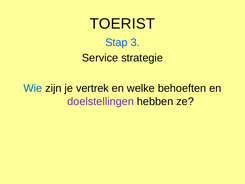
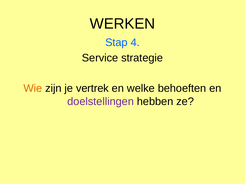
TOERIST: TOERIST -> WERKEN
3: 3 -> 4
Wie colour: blue -> orange
